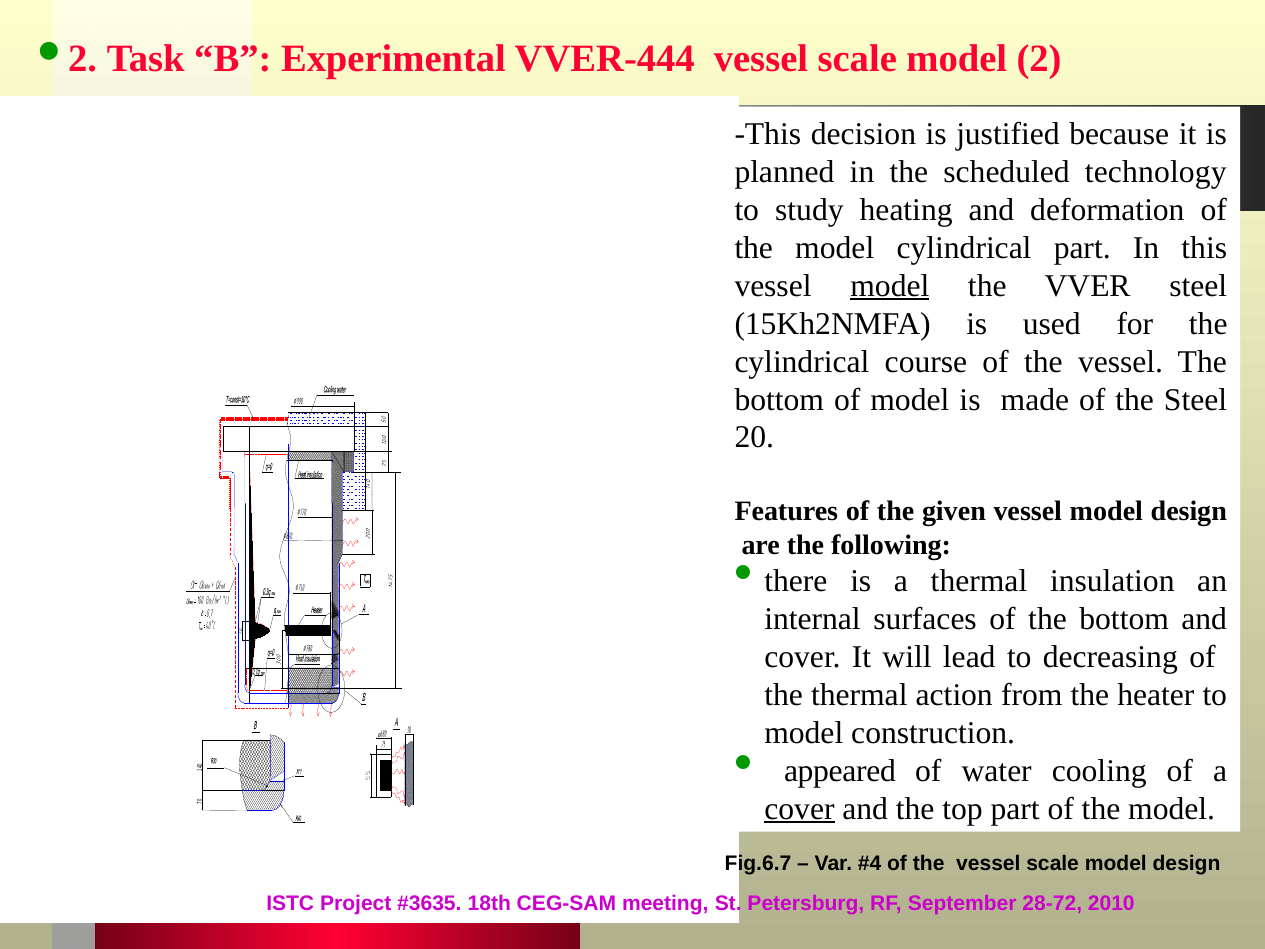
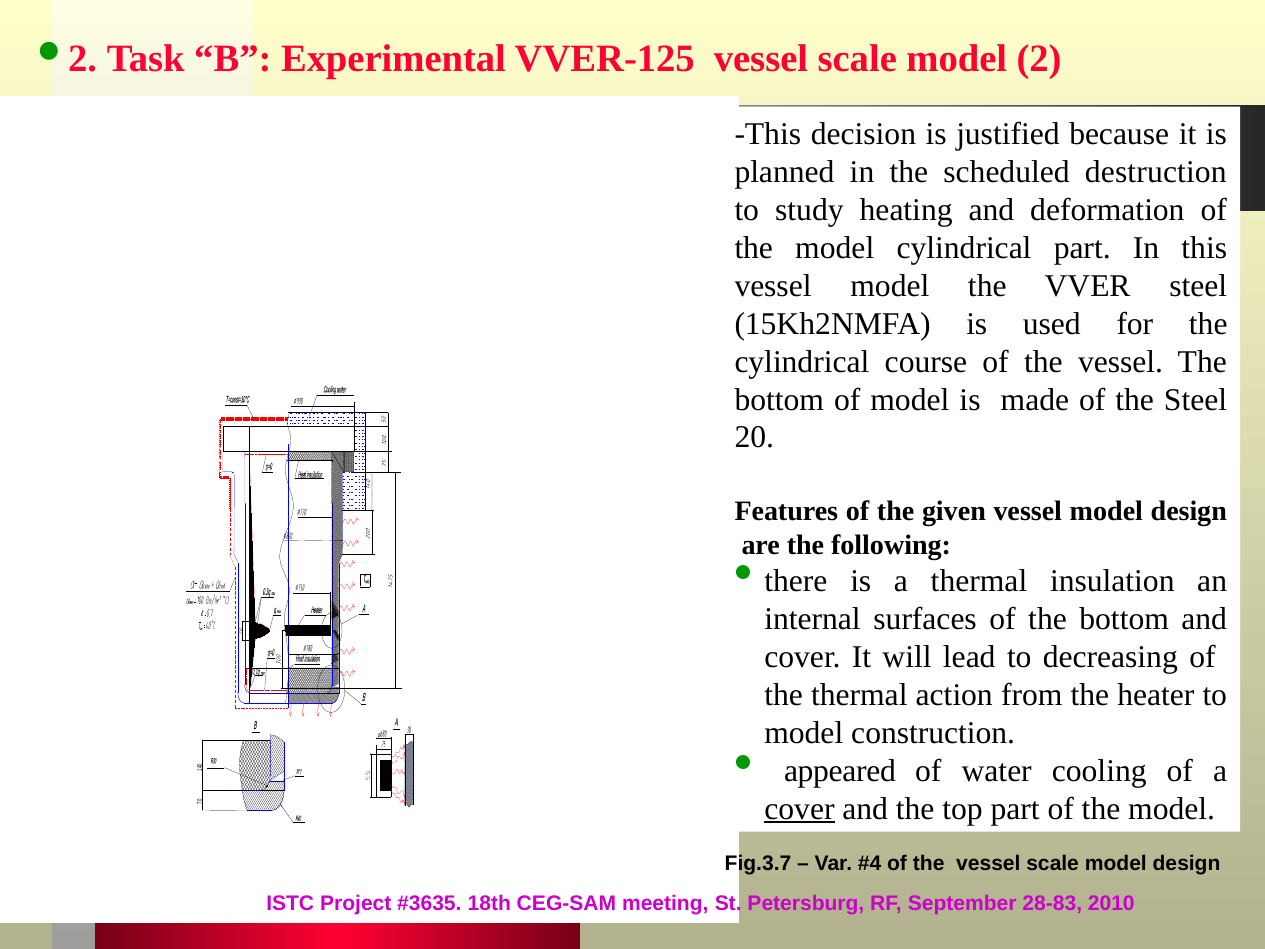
VVER-444: VVER-444 -> VVER-125
technology: technology -> destruction
model at (890, 286) underline: present -> none
Fig.6.7: Fig.6.7 -> Fig.3.7
28-72: 28-72 -> 28-83
